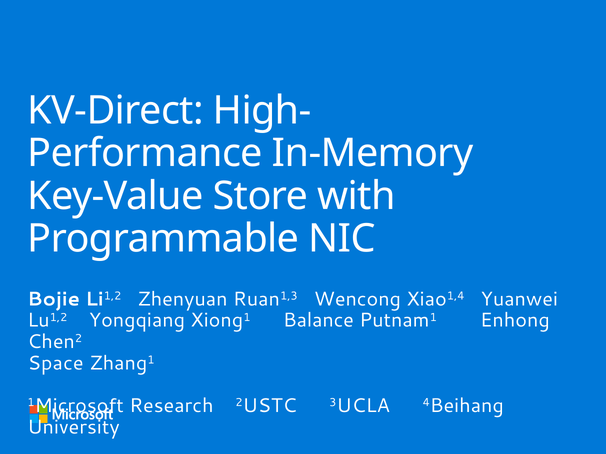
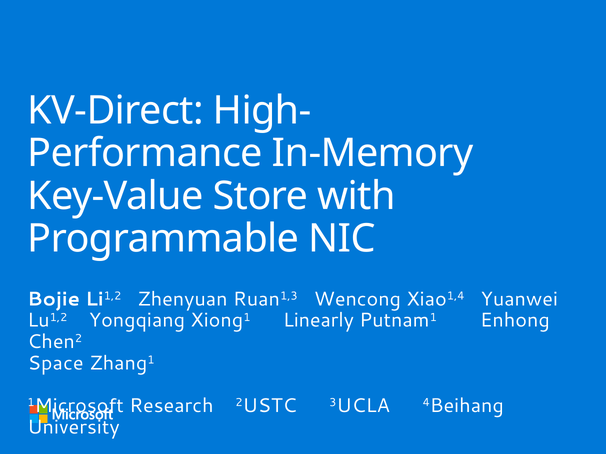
Balance: Balance -> Linearly
